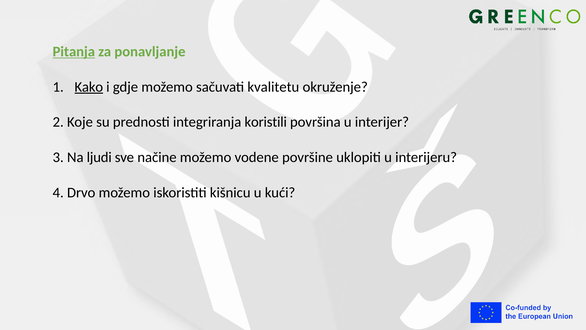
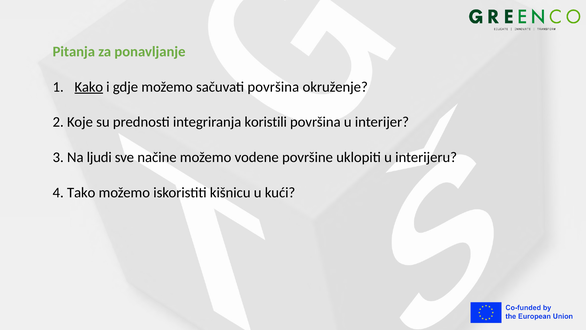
Pitanja underline: present -> none
sačuvati kvalitetu: kvalitetu -> površina
Drvo: Drvo -> Tako
